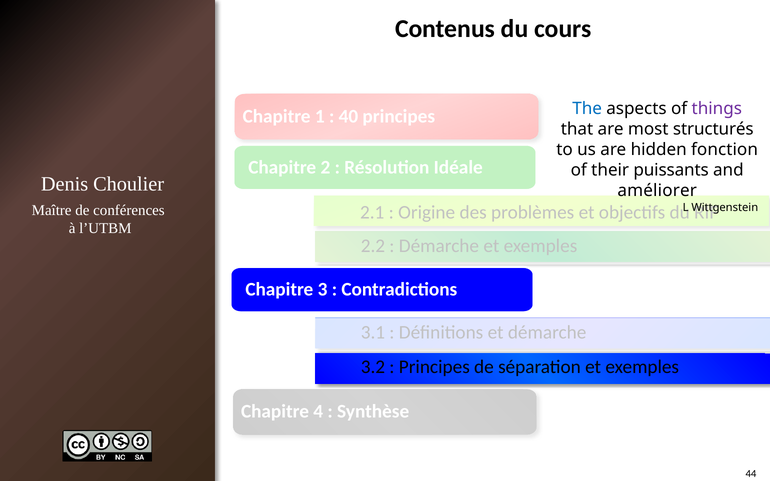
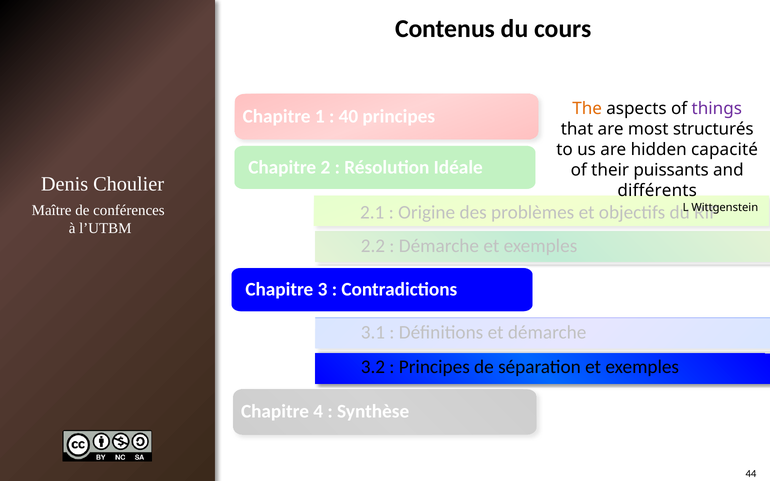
The colour: blue -> orange
fonction: fonction -> capacité
améliorer: améliorer -> différents
